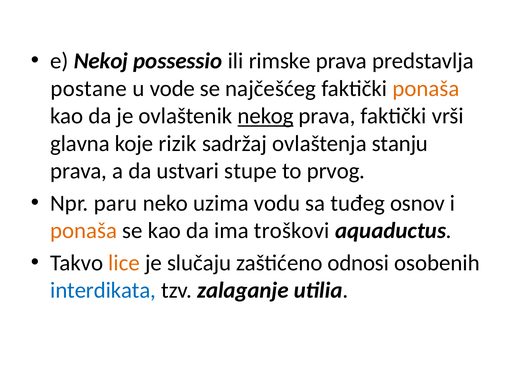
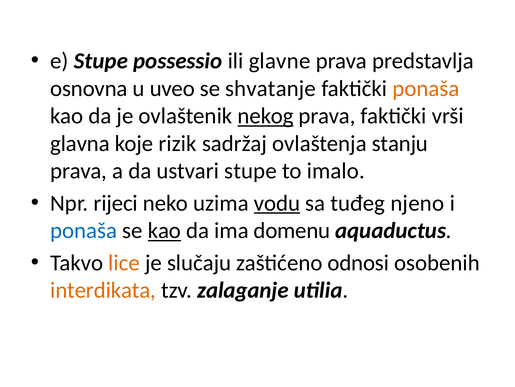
e Nekoj: Nekoj -> Stupe
rimske: rimske -> glavne
postane: postane -> osnovna
vode: vode -> uveo
najčešćeg: najčešćeg -> shvatanje
prvog: prvog -> imalo
paru: paru -> rijeci
vodu underline: none -> present
osnov: osnov -> njeno
ponaša at (84, 230) colour: orange -> blue
kao at (164, 230) underline: none -> present
troškovi: troškovi -> domenu
interdikata colour: blue -> orange
